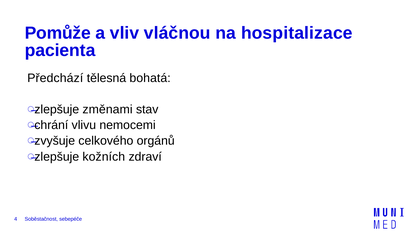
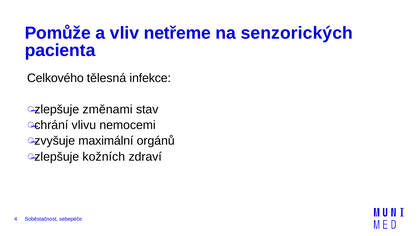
vláčnou: vláčnou -> netřeme
hospitalizace: hospitalizace -> senzorických
Předchází: Předchází -> Celkového
bohatá: bohatá -> infekce
celkového: celkového -> maximální
